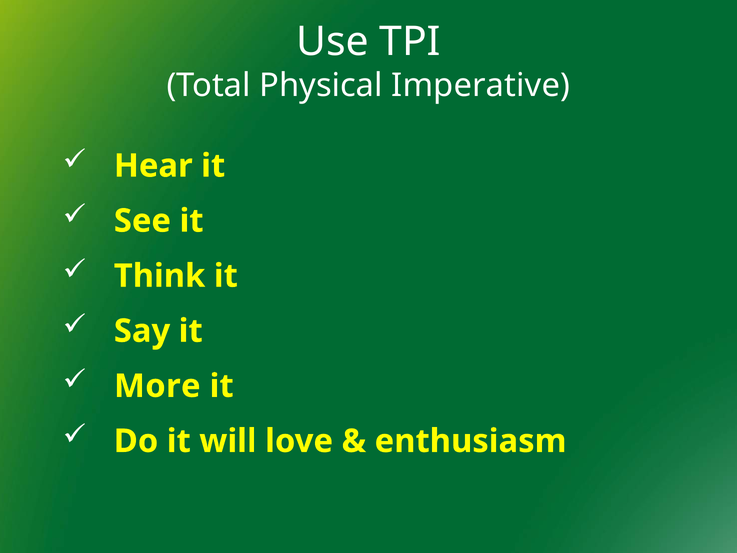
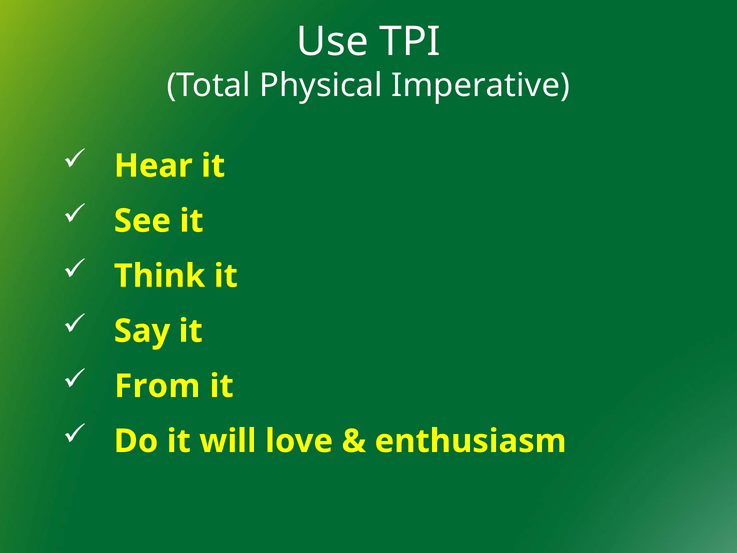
More: More -> From
